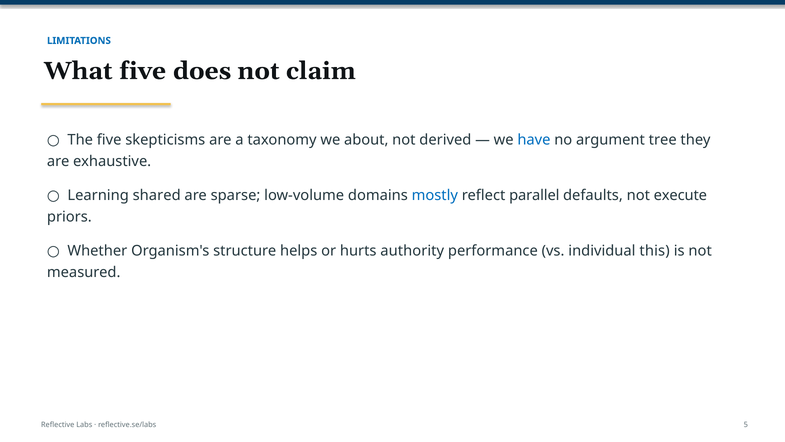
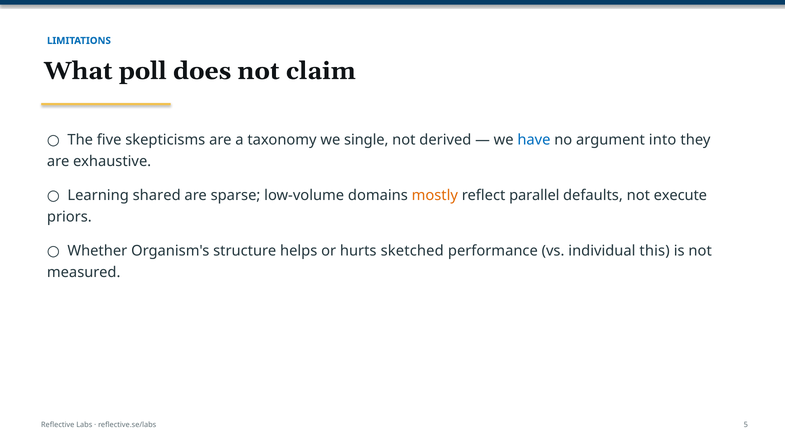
What five: five -> poll
about: about -> single
tree: tree -> into
mostly colour: blue -> orange
authority: authority -> sketched
